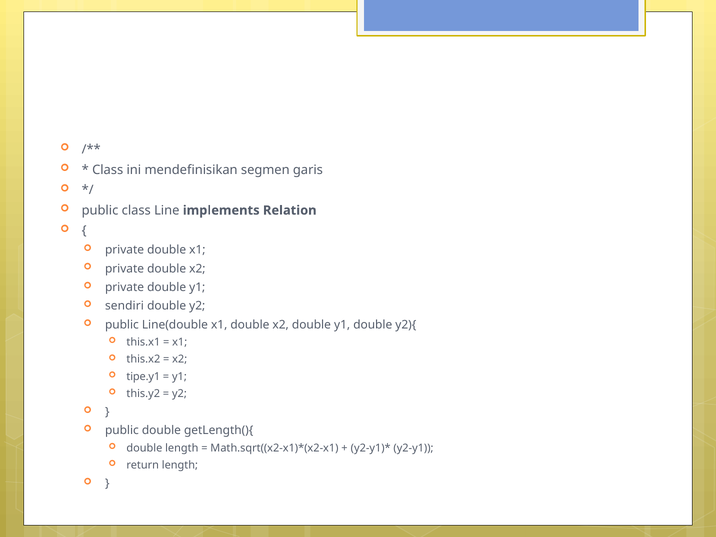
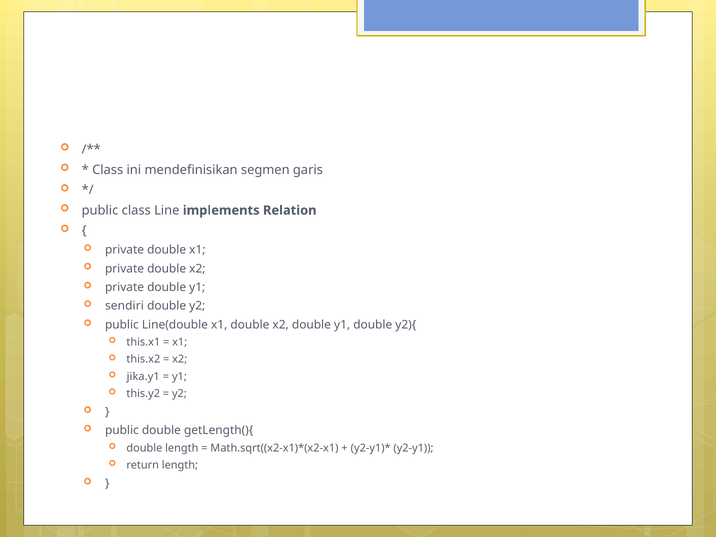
tipe.y1: tipe.y1 -> jika.y1
